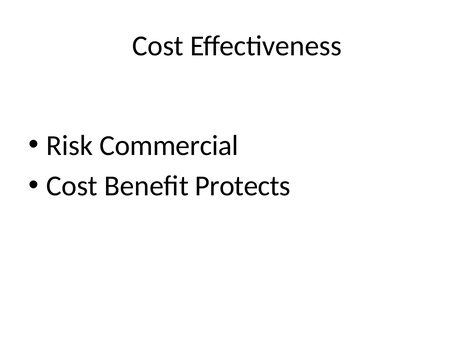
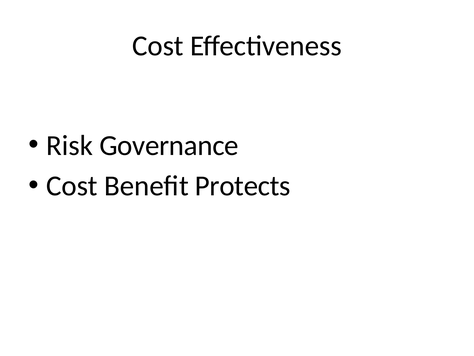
Commercial: Commercial -> Governance
